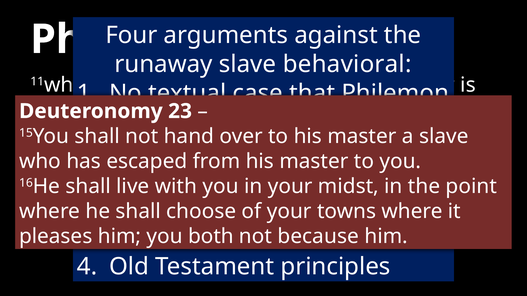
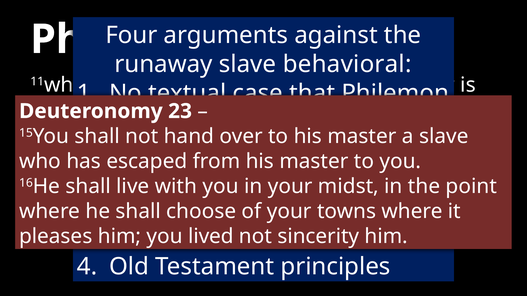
both at (211, 237): both -> lived
because: because -> sincerity
